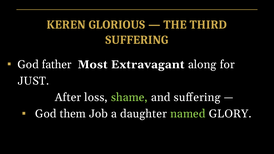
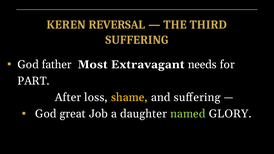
GLORIOUS: GLORIOUS -> REVERSAL
along: along -> needs
JUST: JUST -> PART
shame colour: light green -> yellow
them: them -> great
